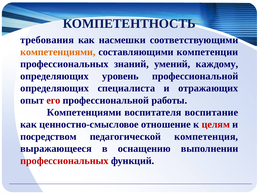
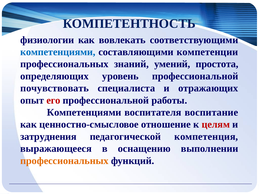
требования: требования -> физиологии
насмешки: насмешки -> вовлекать
компетенциями at (58, 52) colour: orange -> blue
каждому: каждому -> простота
определяющих at (55, 88): определяющих -> почувствовать
посредством: посредством -> затруднения
профессиональных at (64, 161) colour: red -> orange
